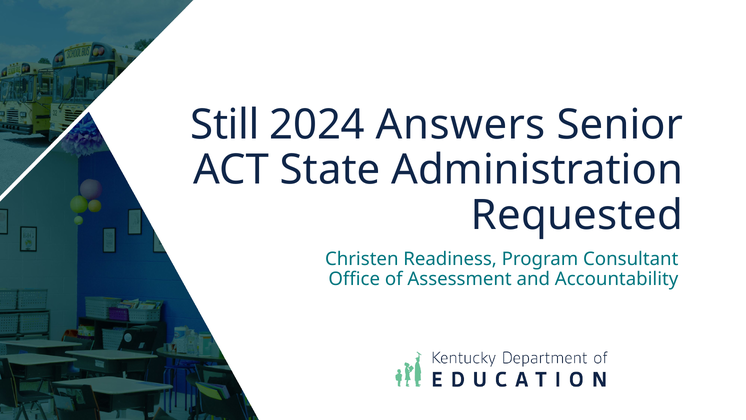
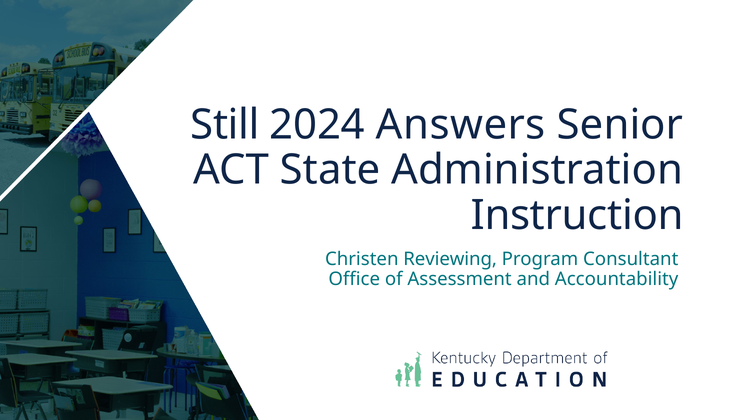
Requested: Requested -> Instruction
Readiness: Readiness -> Reviewing
